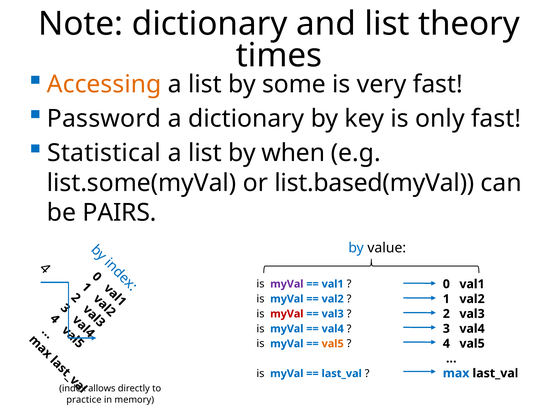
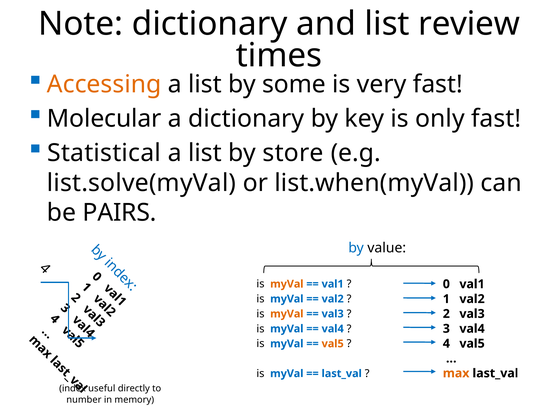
theory: theory -> review
Password: Password -> Molecular
when: when -> store
list.some(myVal: list.some(myVal -> list.solve(myVal
list.based(myVal: list.based(myVal -> list.when(myVal
myVal at (287, 284) colour: purple -> orange
myVal at (287, 314) colour: red -> orange
max colour: blue -> orange
allows: allows -> useful
practice: practice -> number
